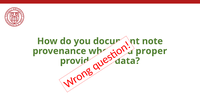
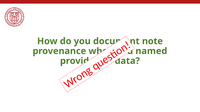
proper: proper -> named
